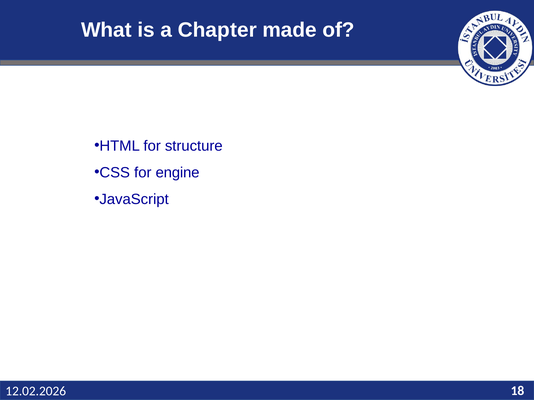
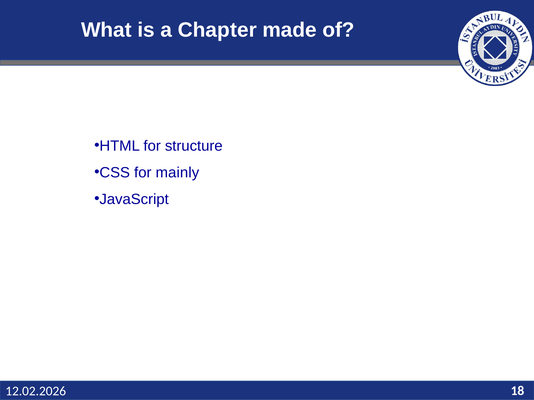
engine: engine -> mainly
